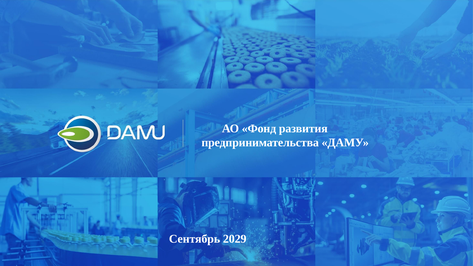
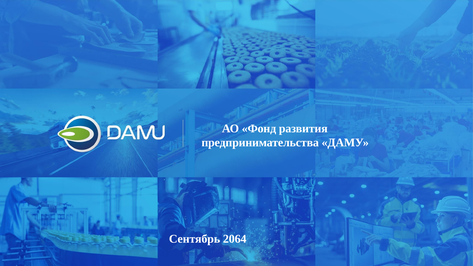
2029: 2029 -> 2064
